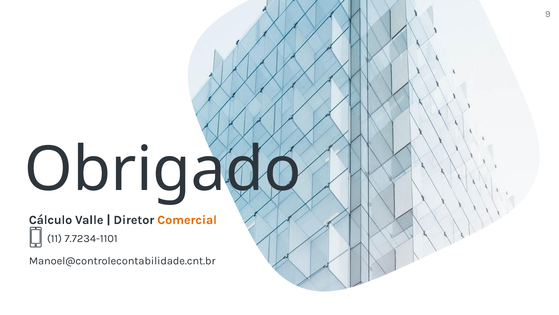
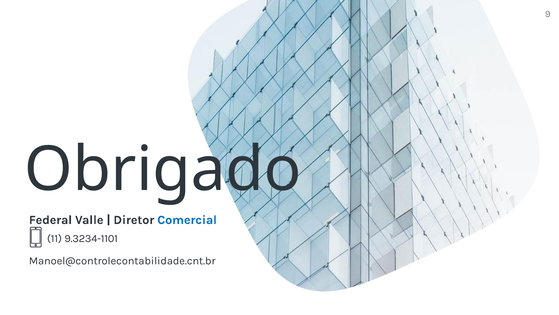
Cálculo: Cálculo -> Federal
Comercial colour: orange -> blue
7.7234-1101: 7.7234-1101 -> 9.3234-1101
